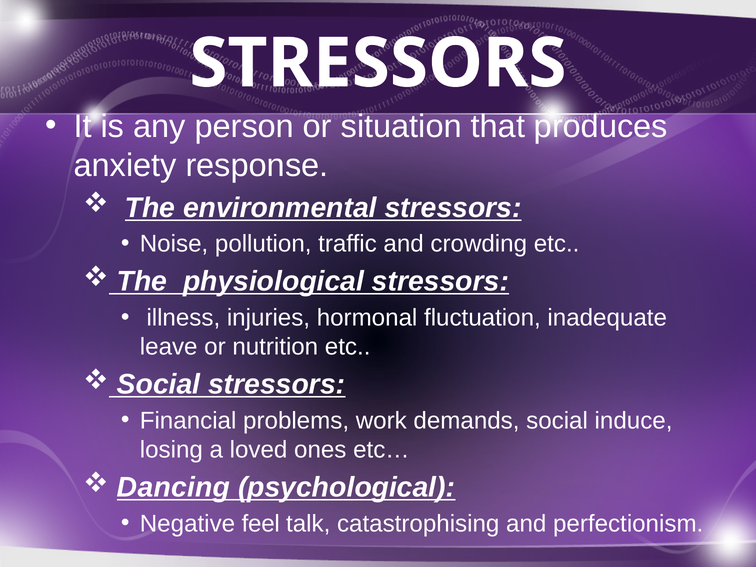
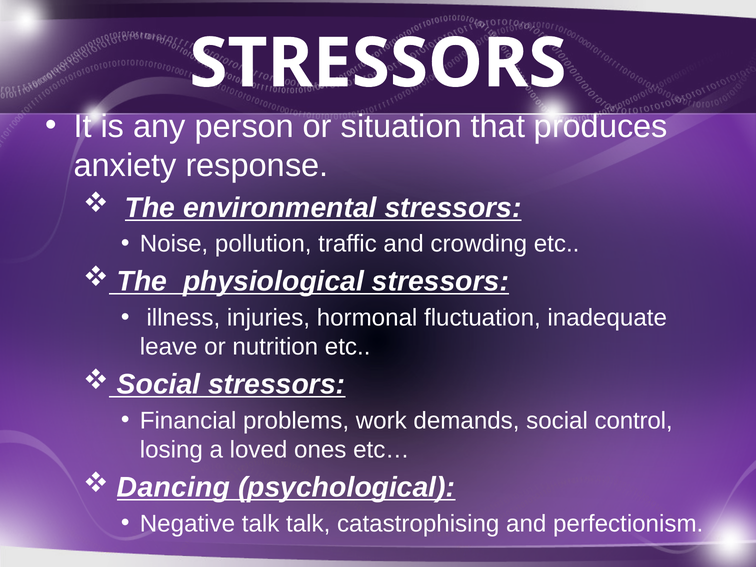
induce: induce -> control
Negative feel: feel -> talk
